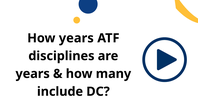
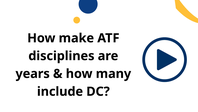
How years: years -> make
